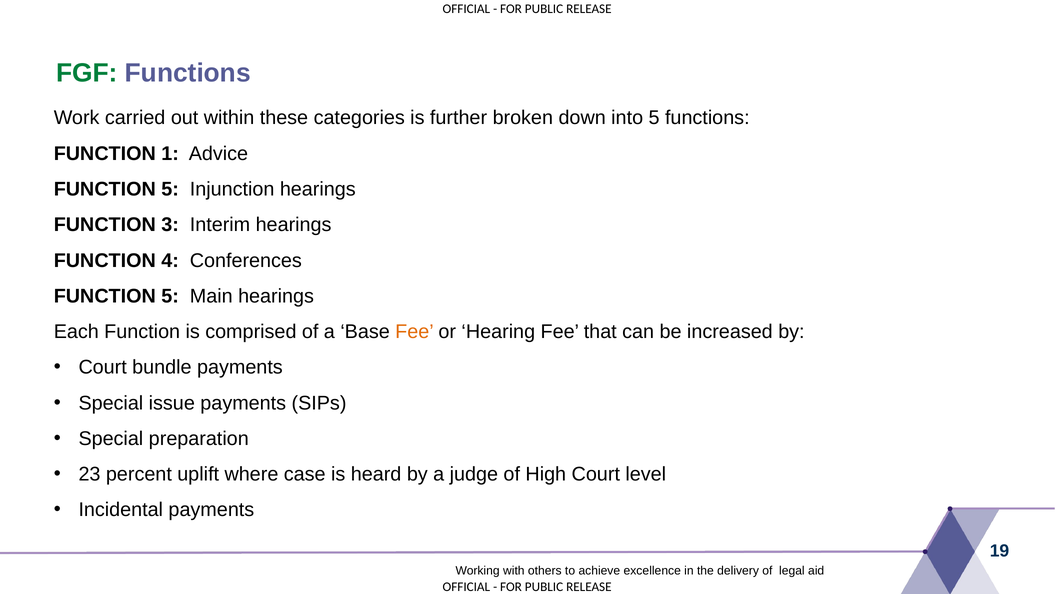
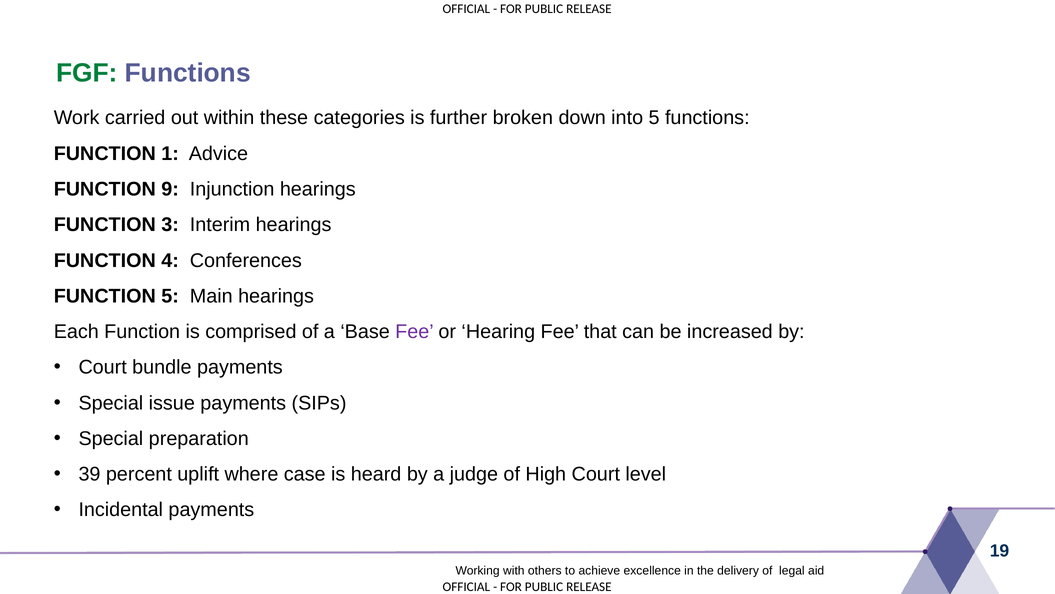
5 at (170, 189): 5 -> 9
Fee at (414, 331) colour: orange -> purple
23: 23 -> 39
